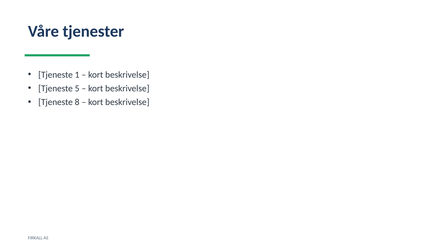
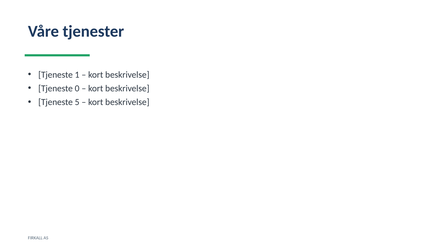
5: 5 -> 0
8: 8 -> 5
